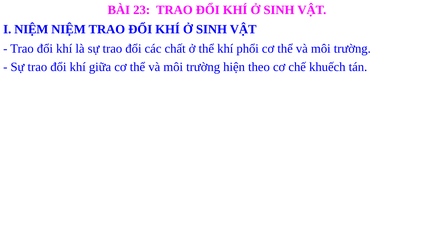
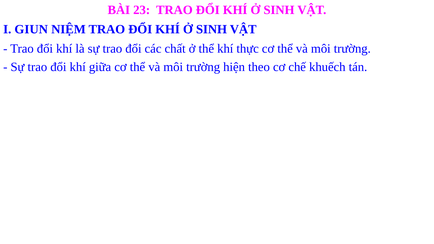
I NIỆM: NIỆM -> GIUN
phổi: phổi -> thực
